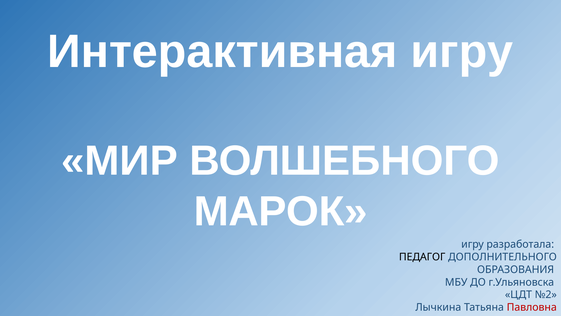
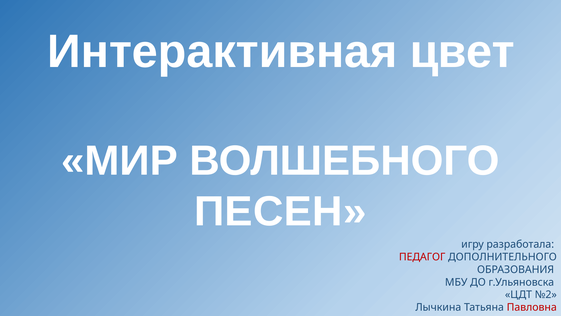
Интерактивная игру: игру -> цвет
МАРОК: МАРОК -> ПЕСЕН
ПЕДАГОГ colour: black -> red
